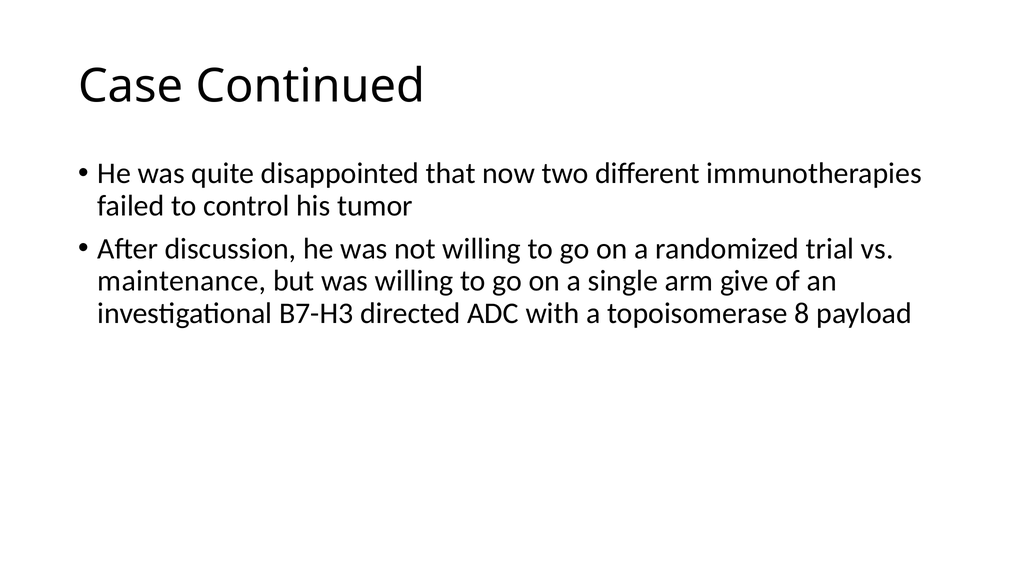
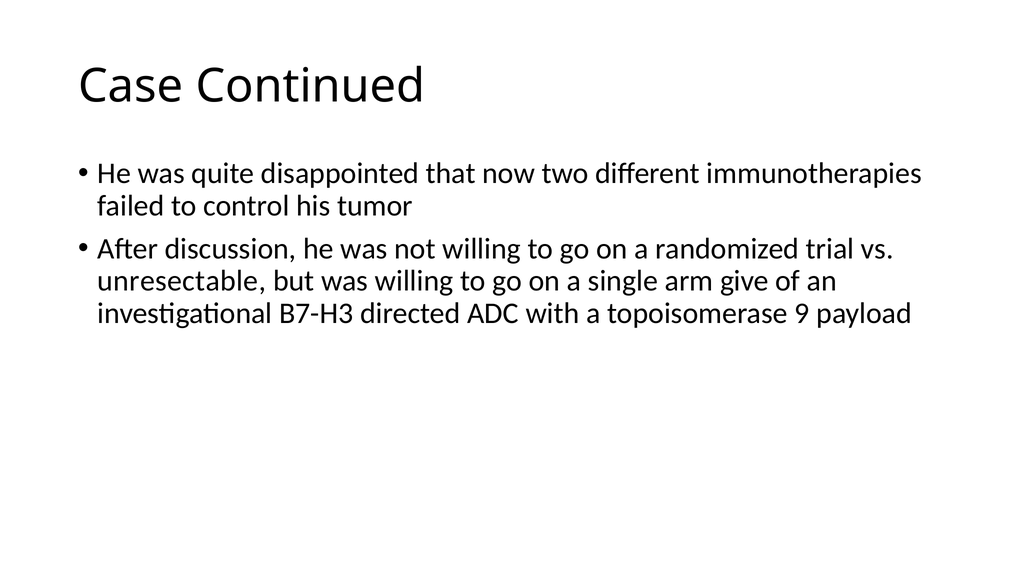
maintenance: maintenance -> unresectable
8: 8 -> 9
